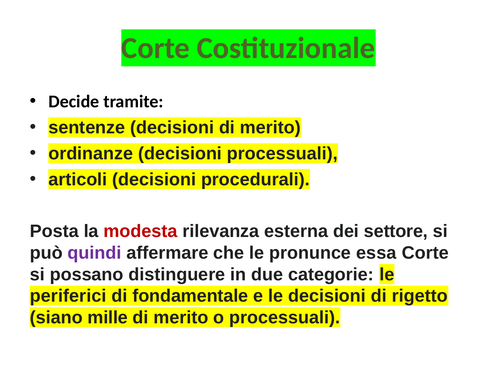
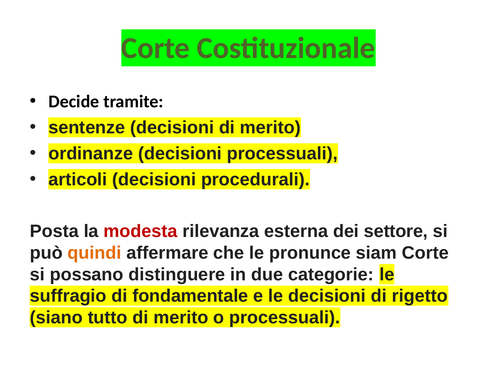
quindi colour: purple -> orange
essa: essa -> siam
periferici: periferici -> suffragio
mille: mille -> tutto
